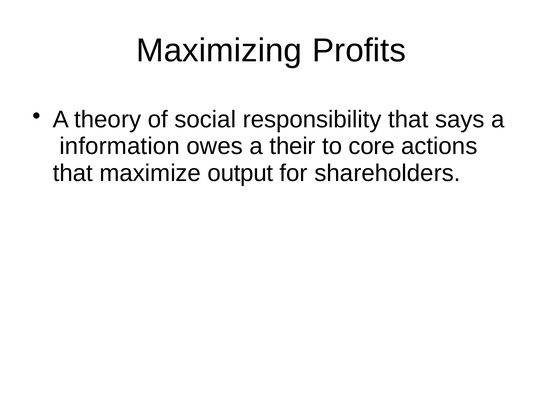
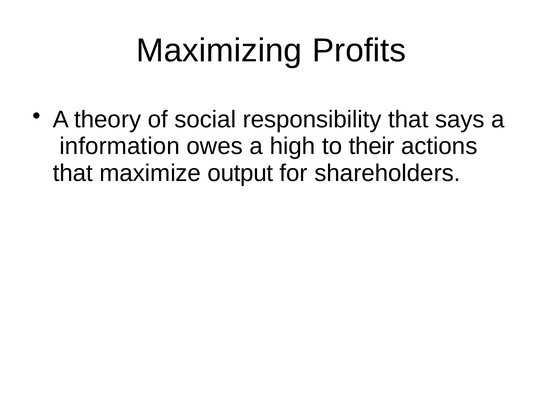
their: their -> high
core: core -> their
